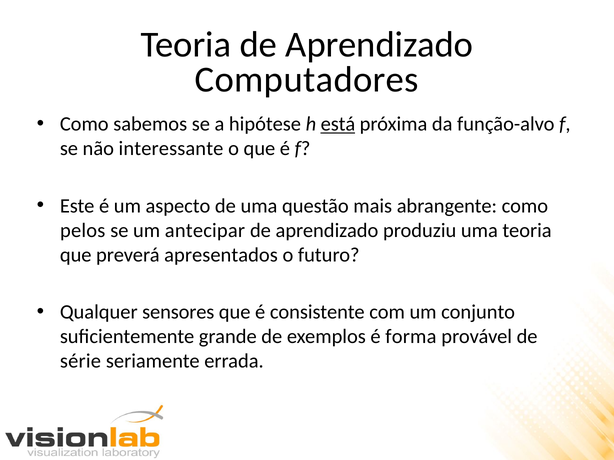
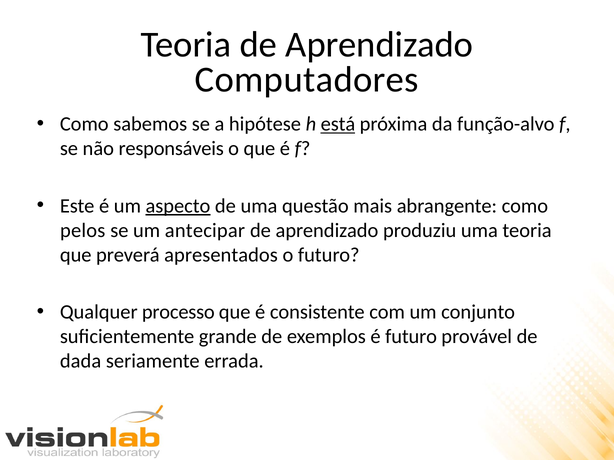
interessante: interessante -> responsáveis
aspecto underline: none -> present
sensores: sensores -> processo
é forma: forma -> futuro
série: série -> dada
